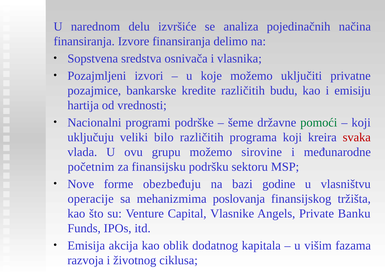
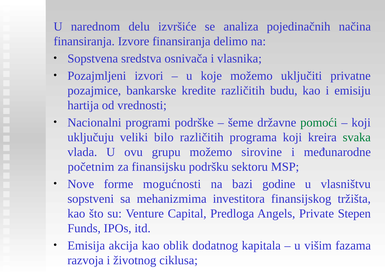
svaka colour: red -> green
obezbeđuju: obezbeđuju -> mogućnosti
operacije: operacije -> sopstveni
poslovanja: poslovanja -> investitora
Vlasnike: Vlasnike -> Predloga
Banku: Banku -> Stepen
